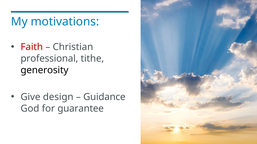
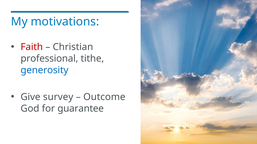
generosity colour: black -> blue
design: design -> survey
Guidance: Guidance -> Outcome
